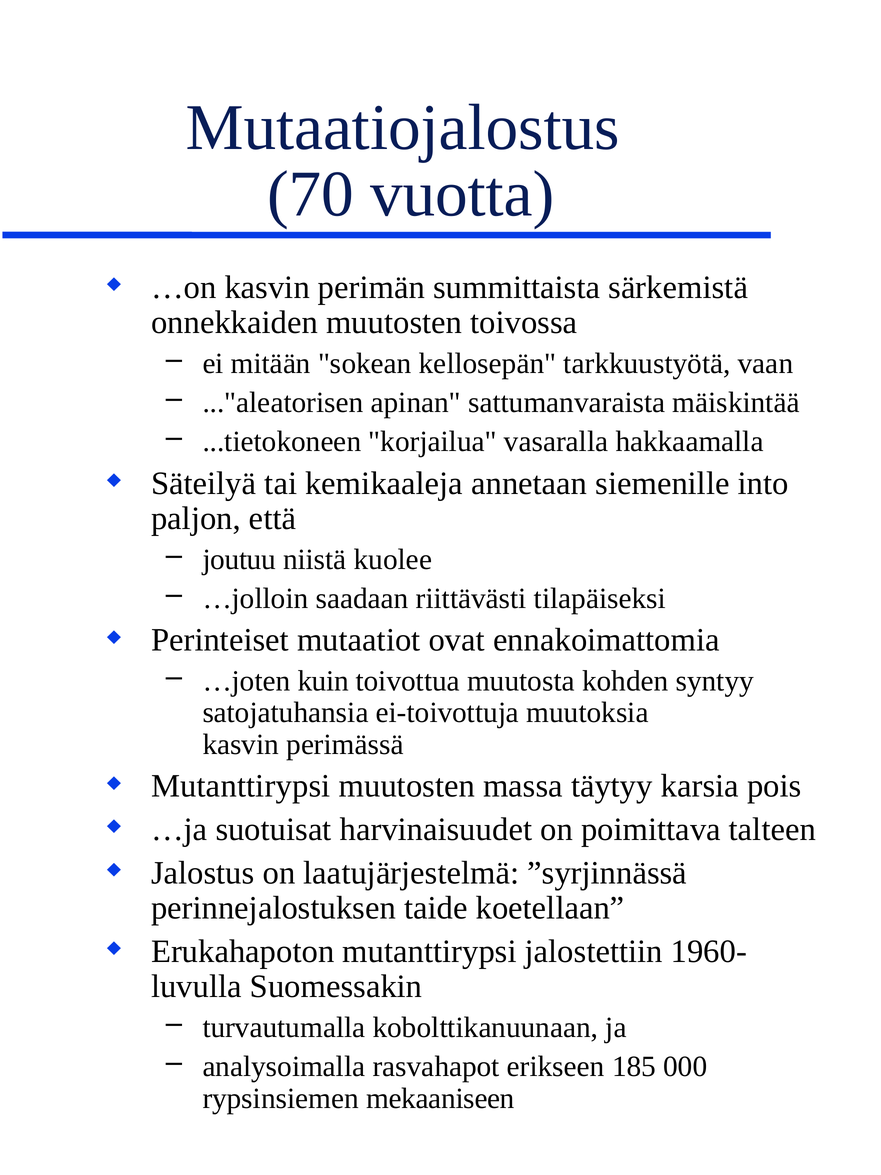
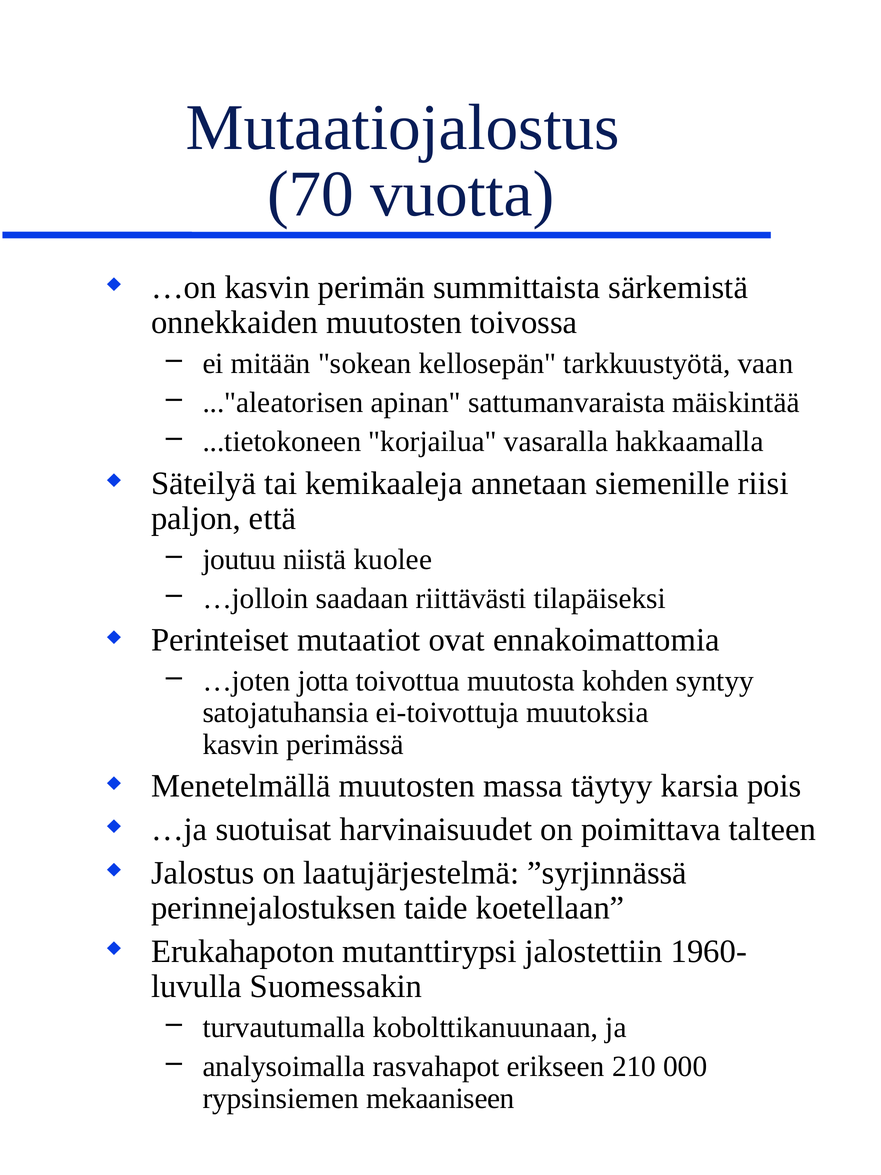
into: into -> riisi
kuin: kuin -> jotta
Mutanttirypsi at (241, 786): Mutanttirypsi -> Menetelmällä
185: 185 -> 210
